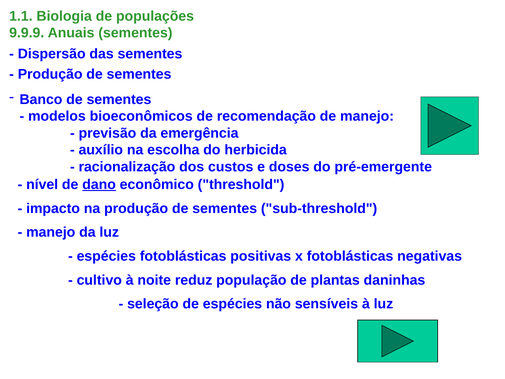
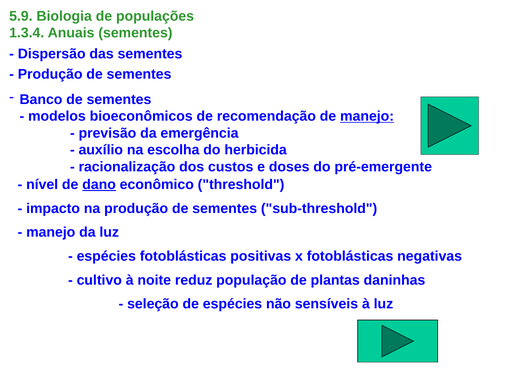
1.1: 1.1 -> 5.9
9.9.9: 9.9.9 -> 1.3.4
manejo at (367, 116) underline: none -> present
